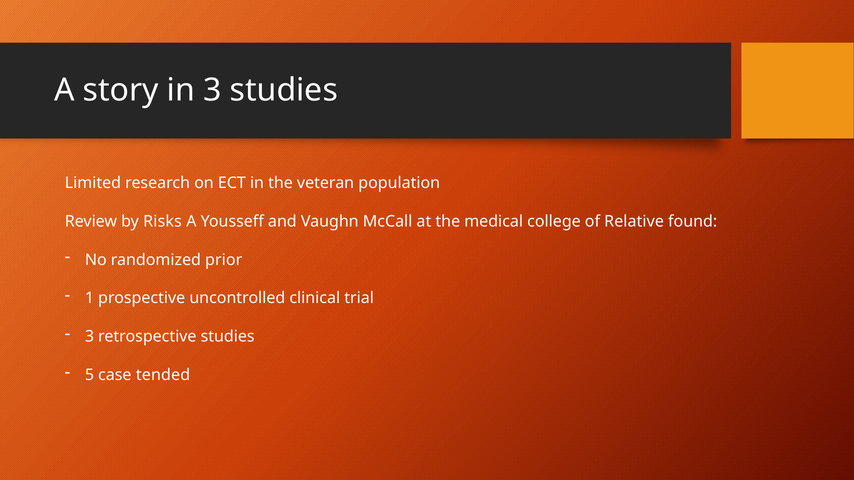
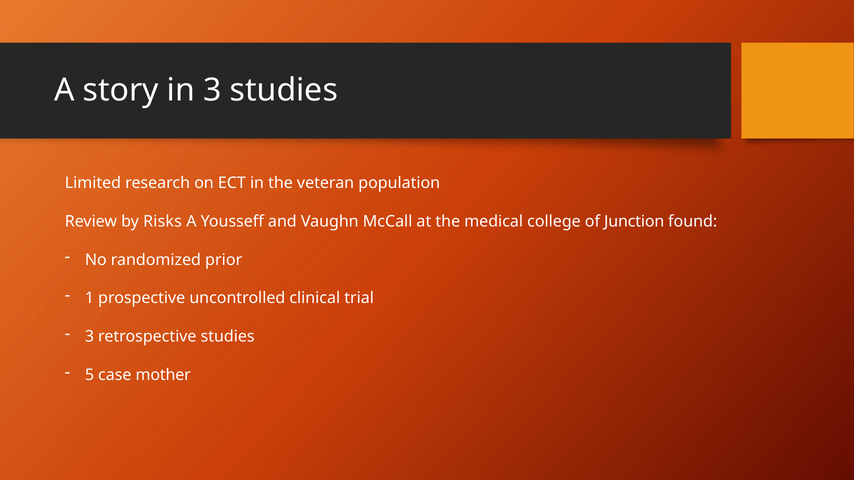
Relative: Relative -> Junction
tended: tended -> mother
